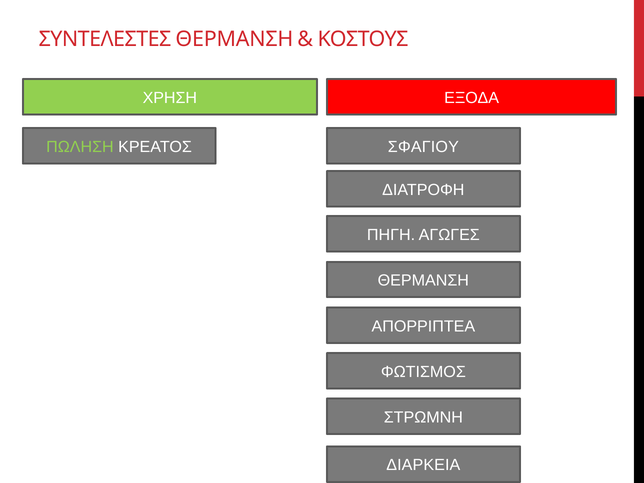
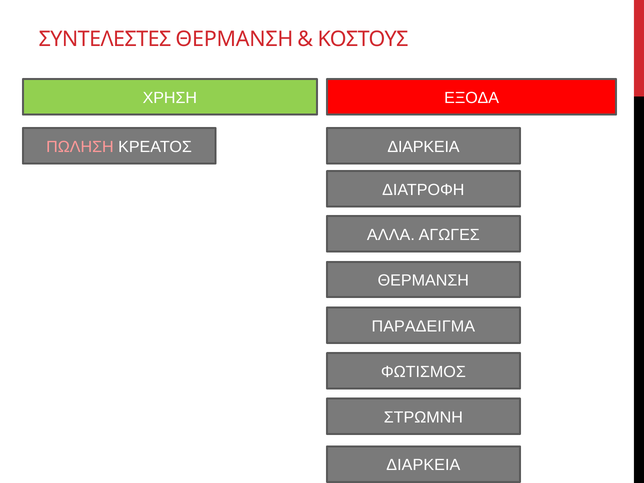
ΠΩΛΗΣΗ colour: light green -> pink
ΚΡΕΑΤΟΣ ΣΦΑΓΙΟΥ: ΣΦΑΓΙΟΥ -> ΔΙΑΡΚΕΙΑ
ΠΗΓΗ: ΠΗΓΗ -> ΑΛΛΑ
ΑΠΟΡΡΙΠΤΕΑ: ΑΠΟΡΡΙΠΤΕΑ -> ΠΑΡΑΔΕΙΓΜΑ
